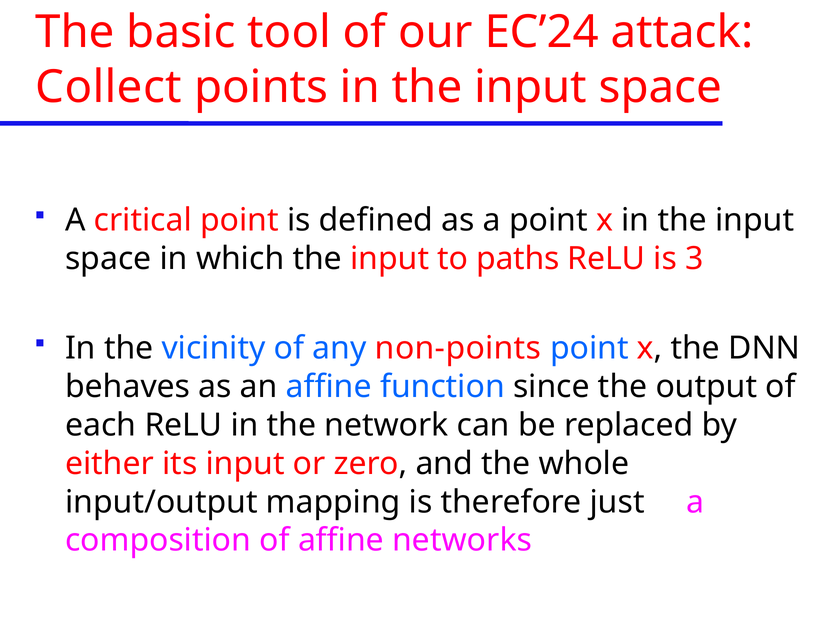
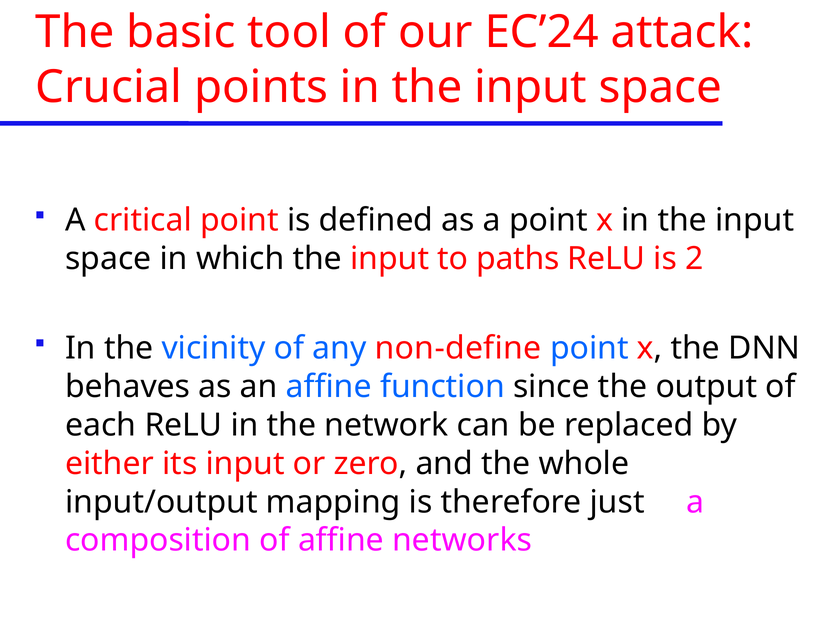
Collect: Collect -> Crucial
3: 3 -> 2
non-points: non-points -> non-define
